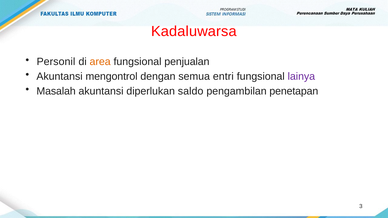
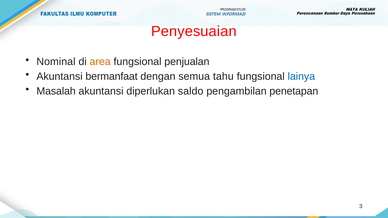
Kadaluwarsa: Kadaluwarsa -> Penyesuaian
Personil: Personil -> Nominal
mengontrol: mengontrol -> bermanfaat
entri: entri -> tahu
lainya colour: purple -> blue
